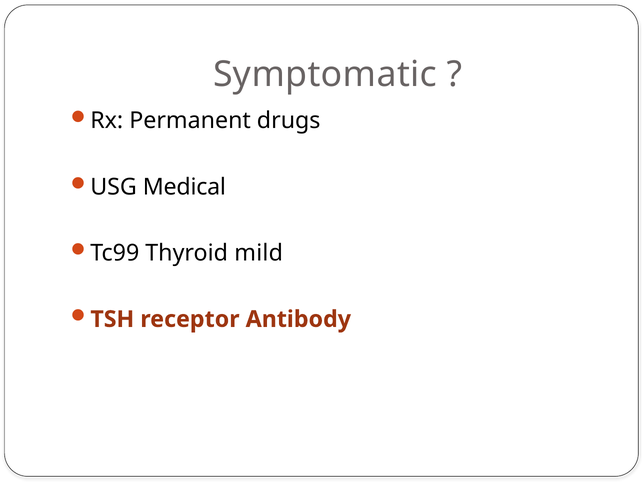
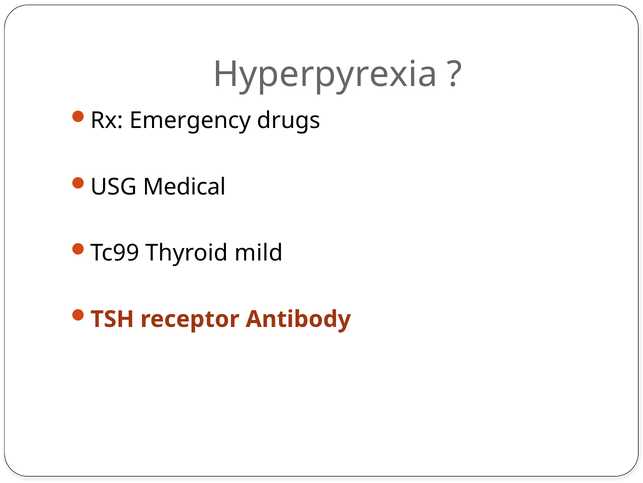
Symptomatic: Symptomatic -> Hyperpyrexia
Permanent: Permanent -> Emergency
